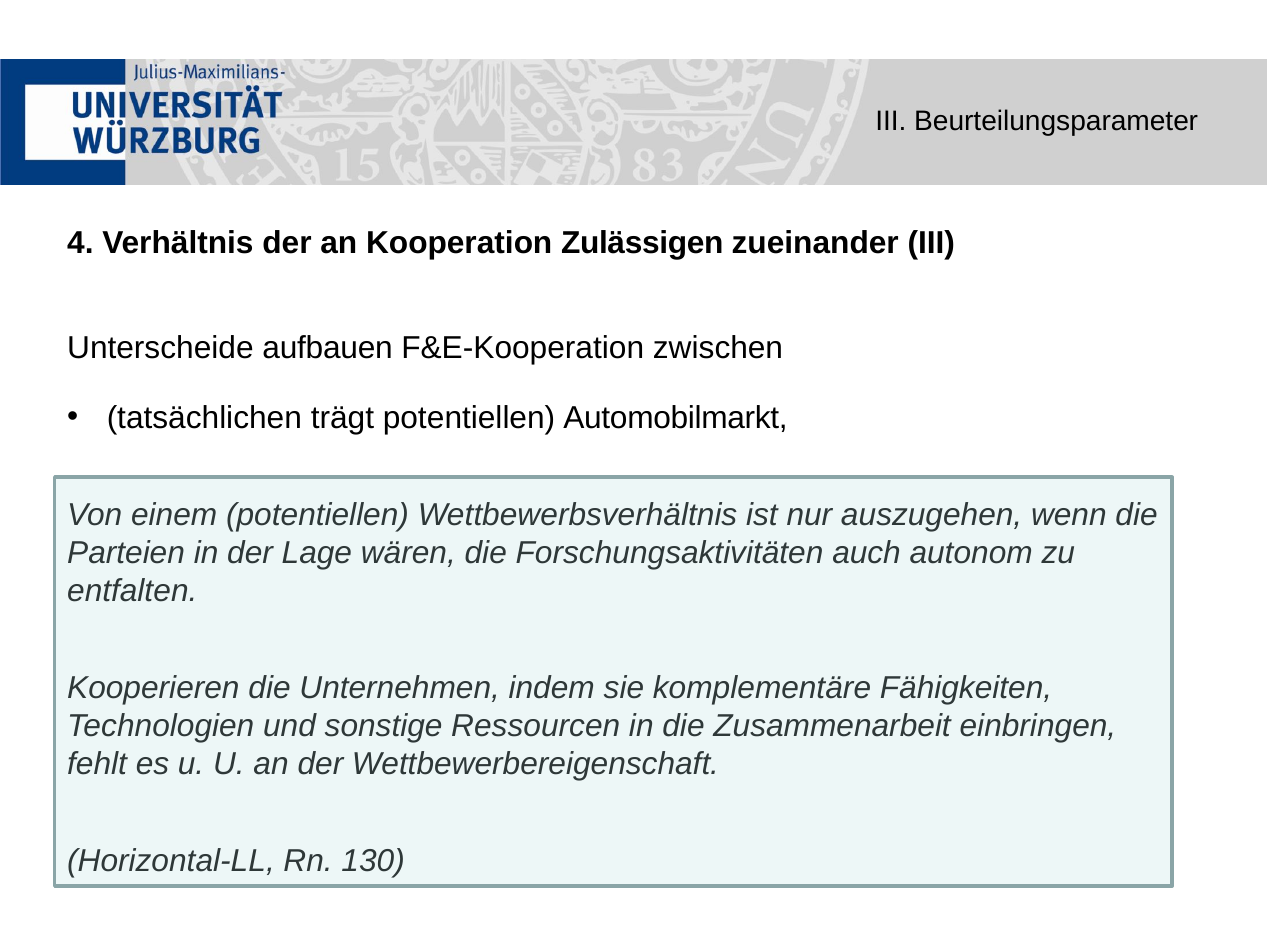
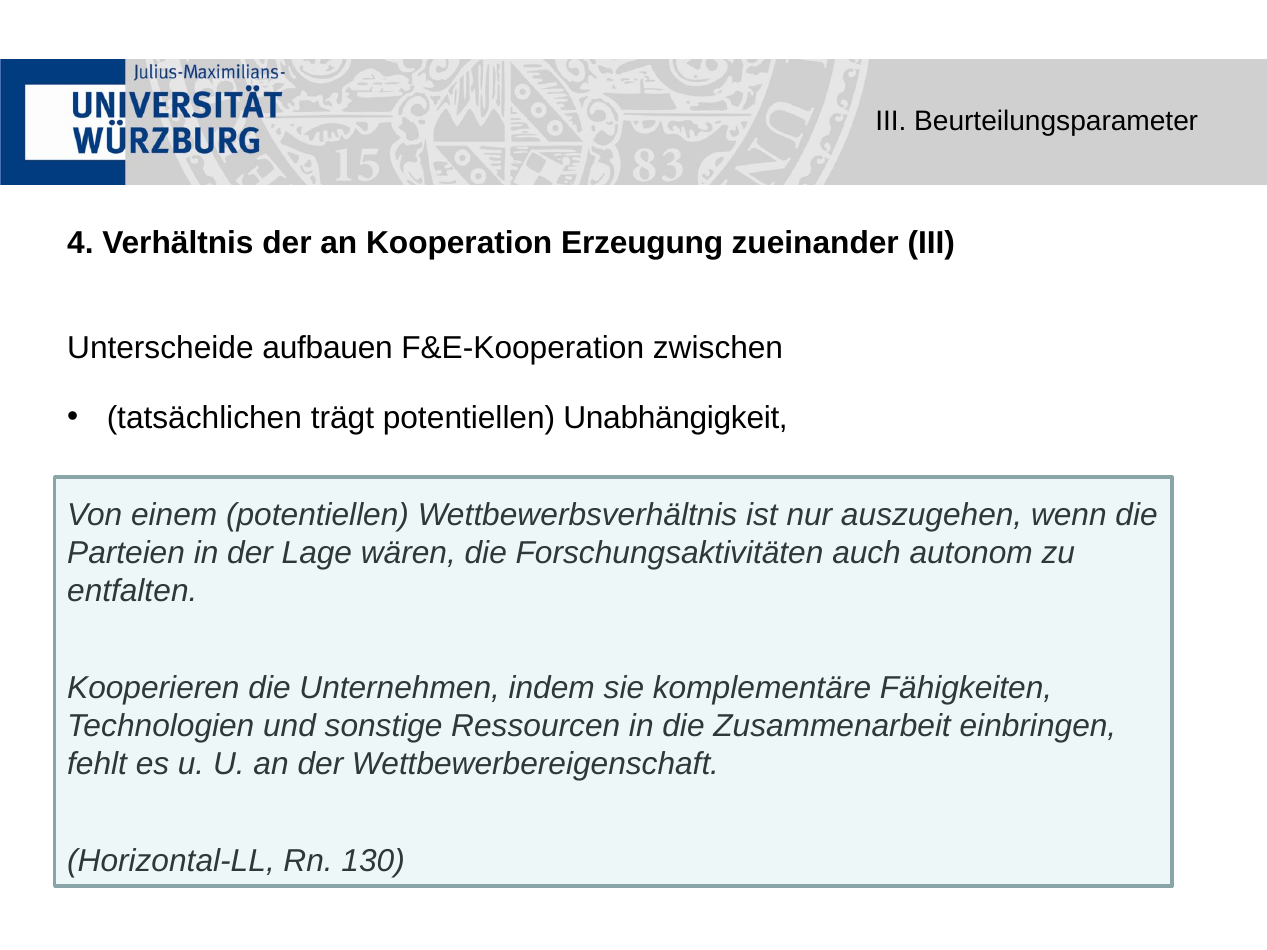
Zulässigen: Zulässigen -> Erzeugung
Automobilmarkt: Automobilmarkt -> Unabhängigkeit
